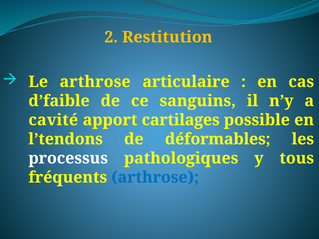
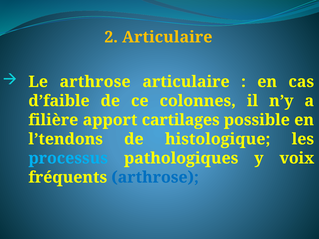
2 Restitution: Restitution -> Articulaire
sanguins: sanguins -> colonnes
cavité: cavité -> filière
déformables: déformables -> histologique
processus colour: white -> light blue
tous: tous -> voix
